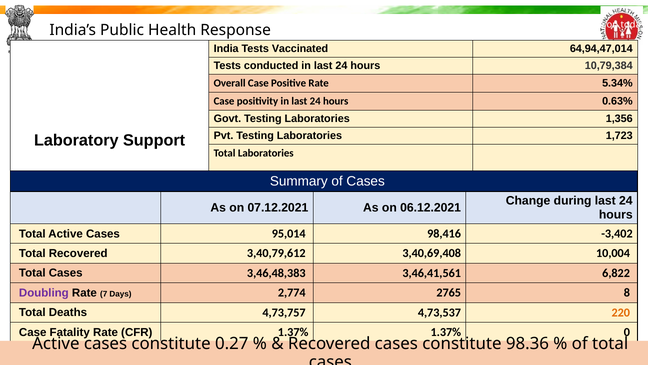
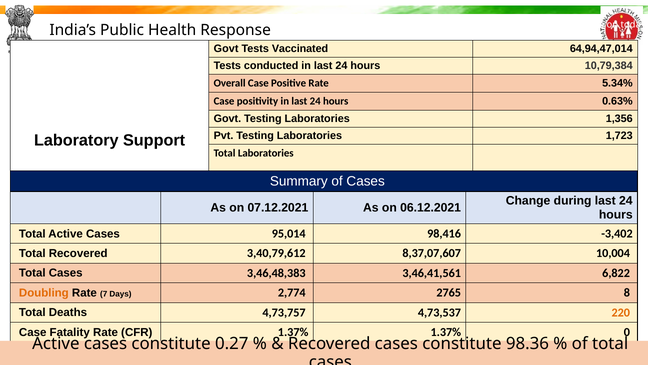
India at (226, 49): India -> Govt
3,40,69,408: 3,40,69,408 -> 8,37,07,607
Doubling colour: purple -> orange
